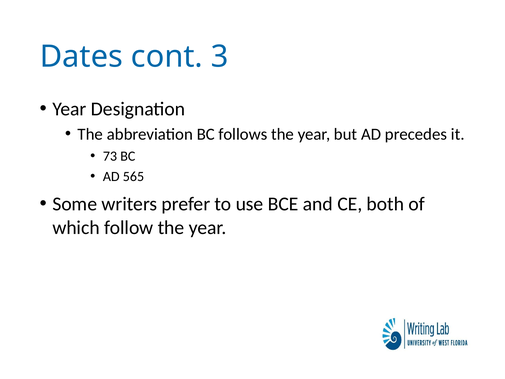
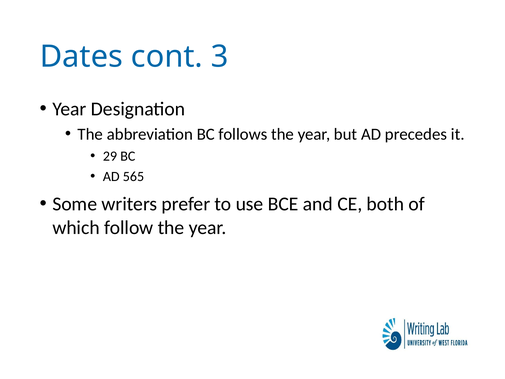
73: 73 -> 29
